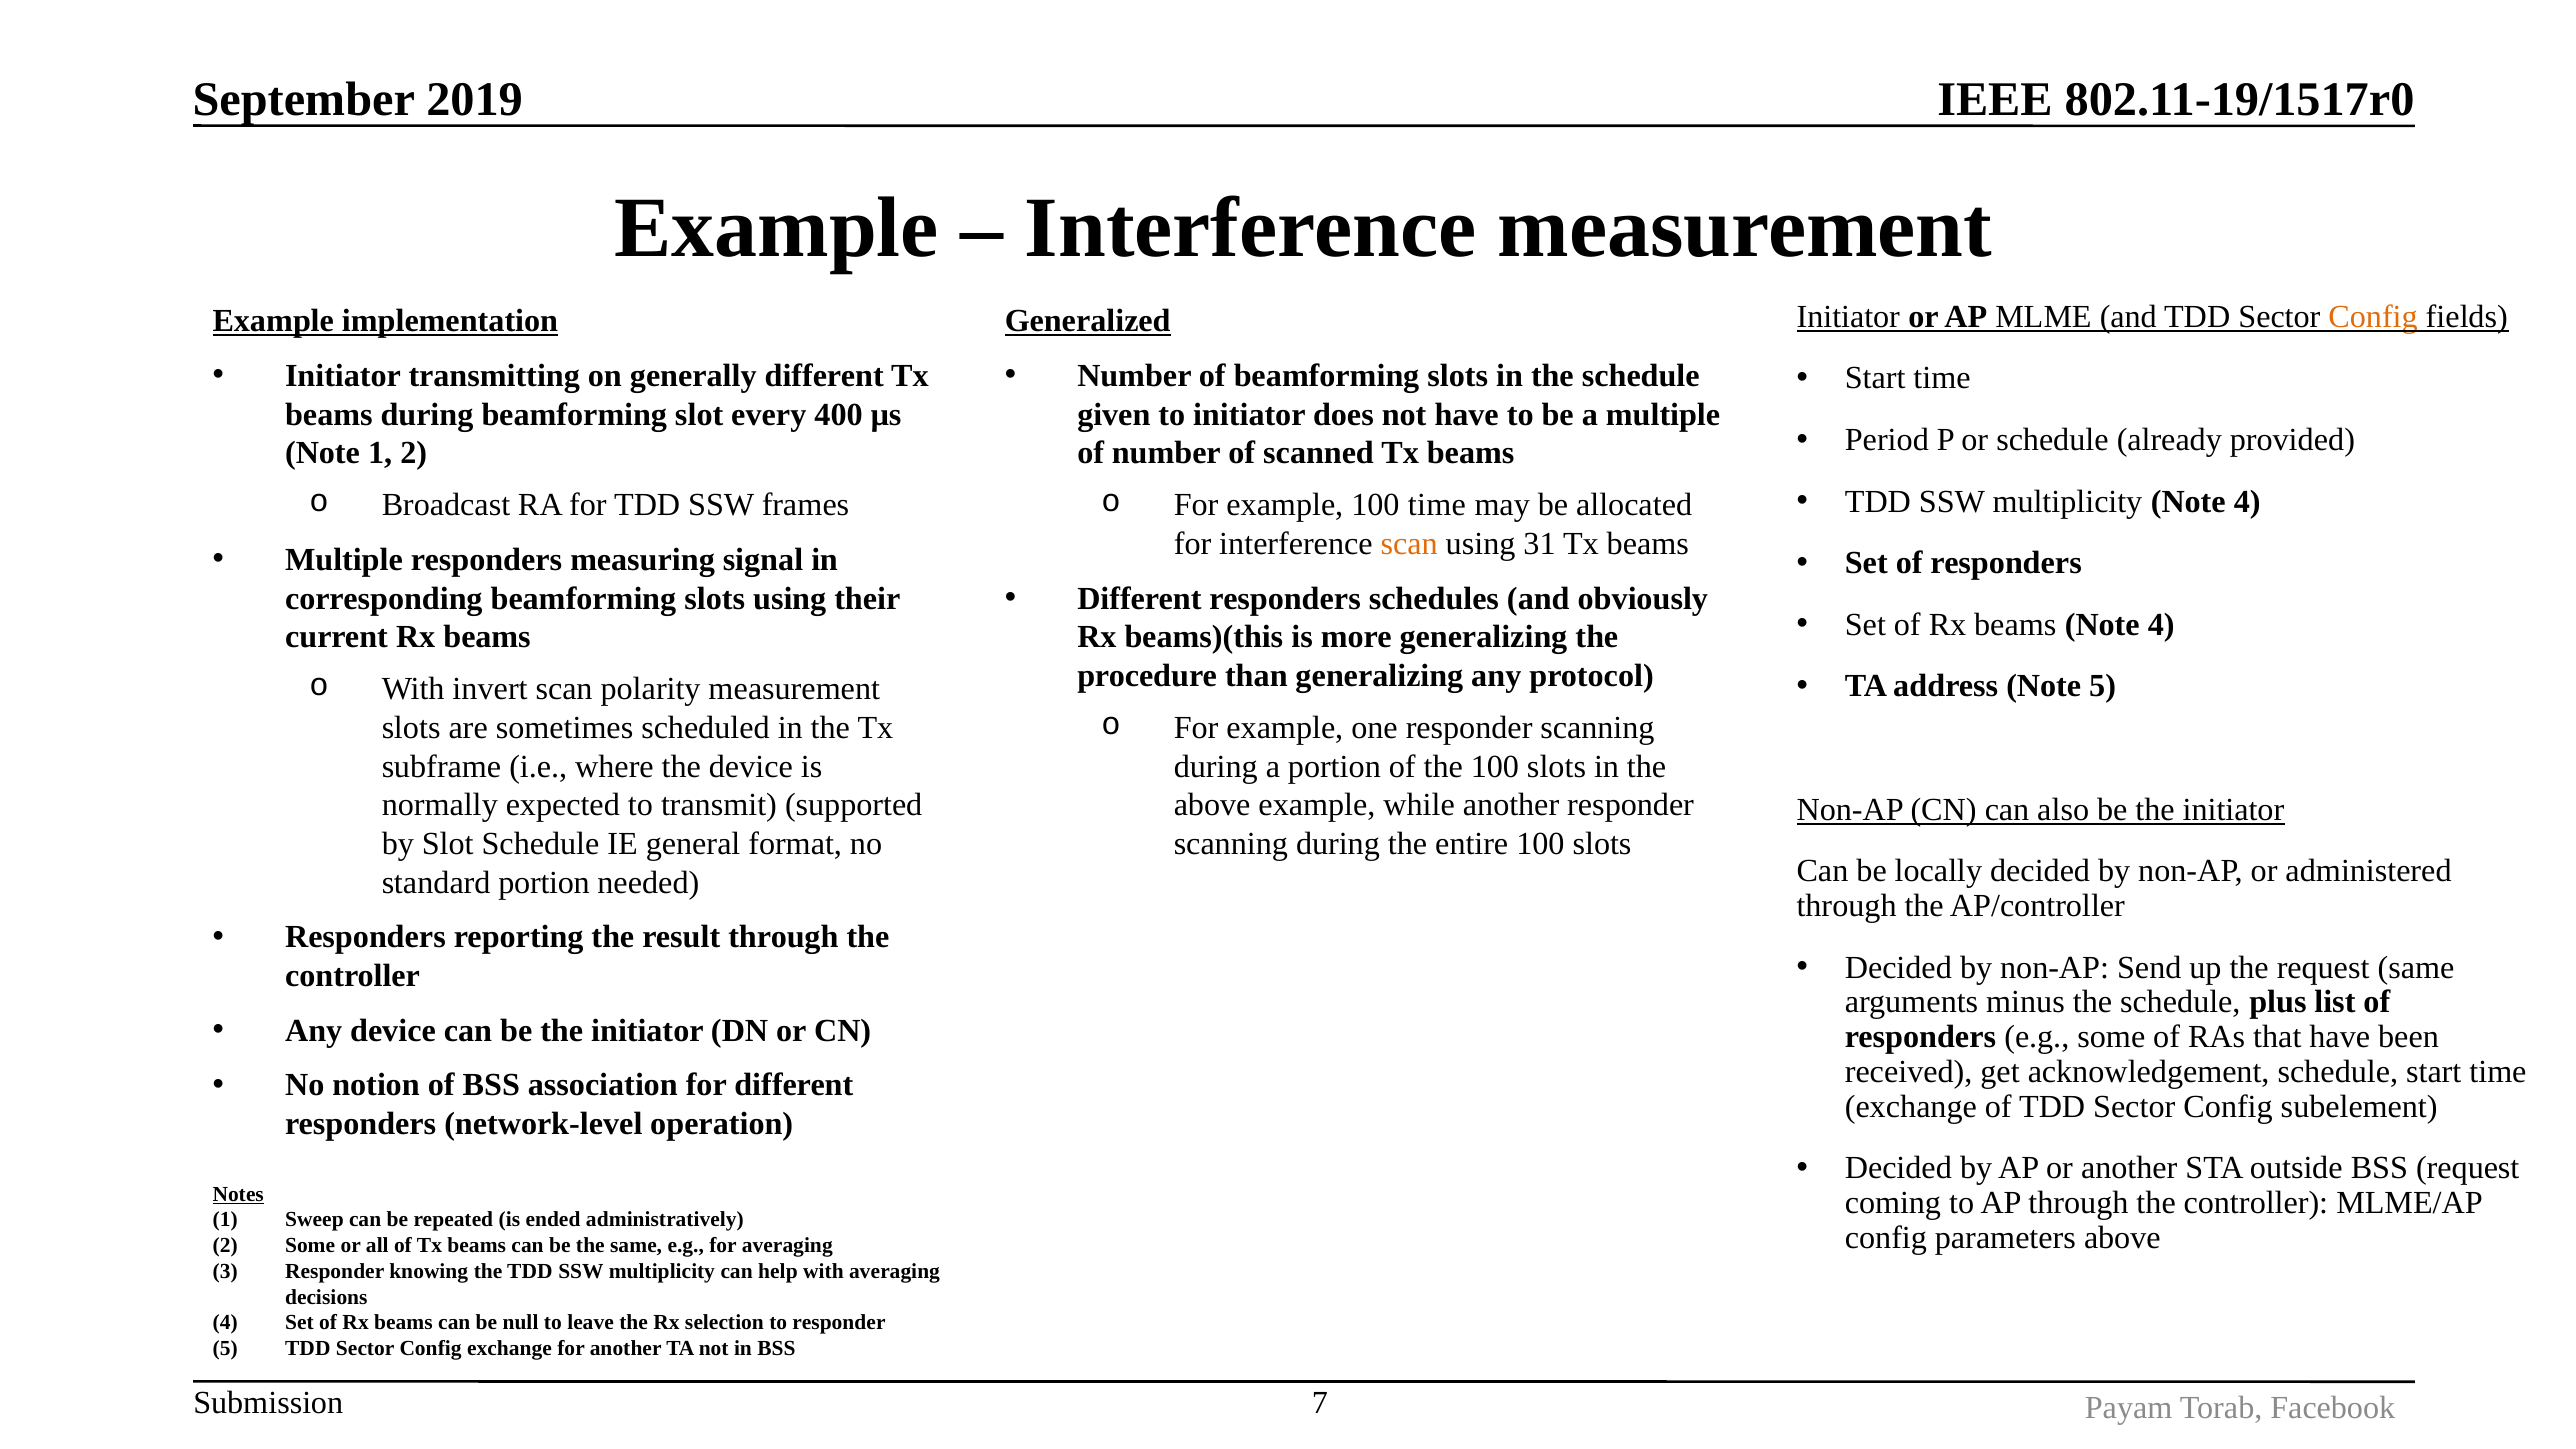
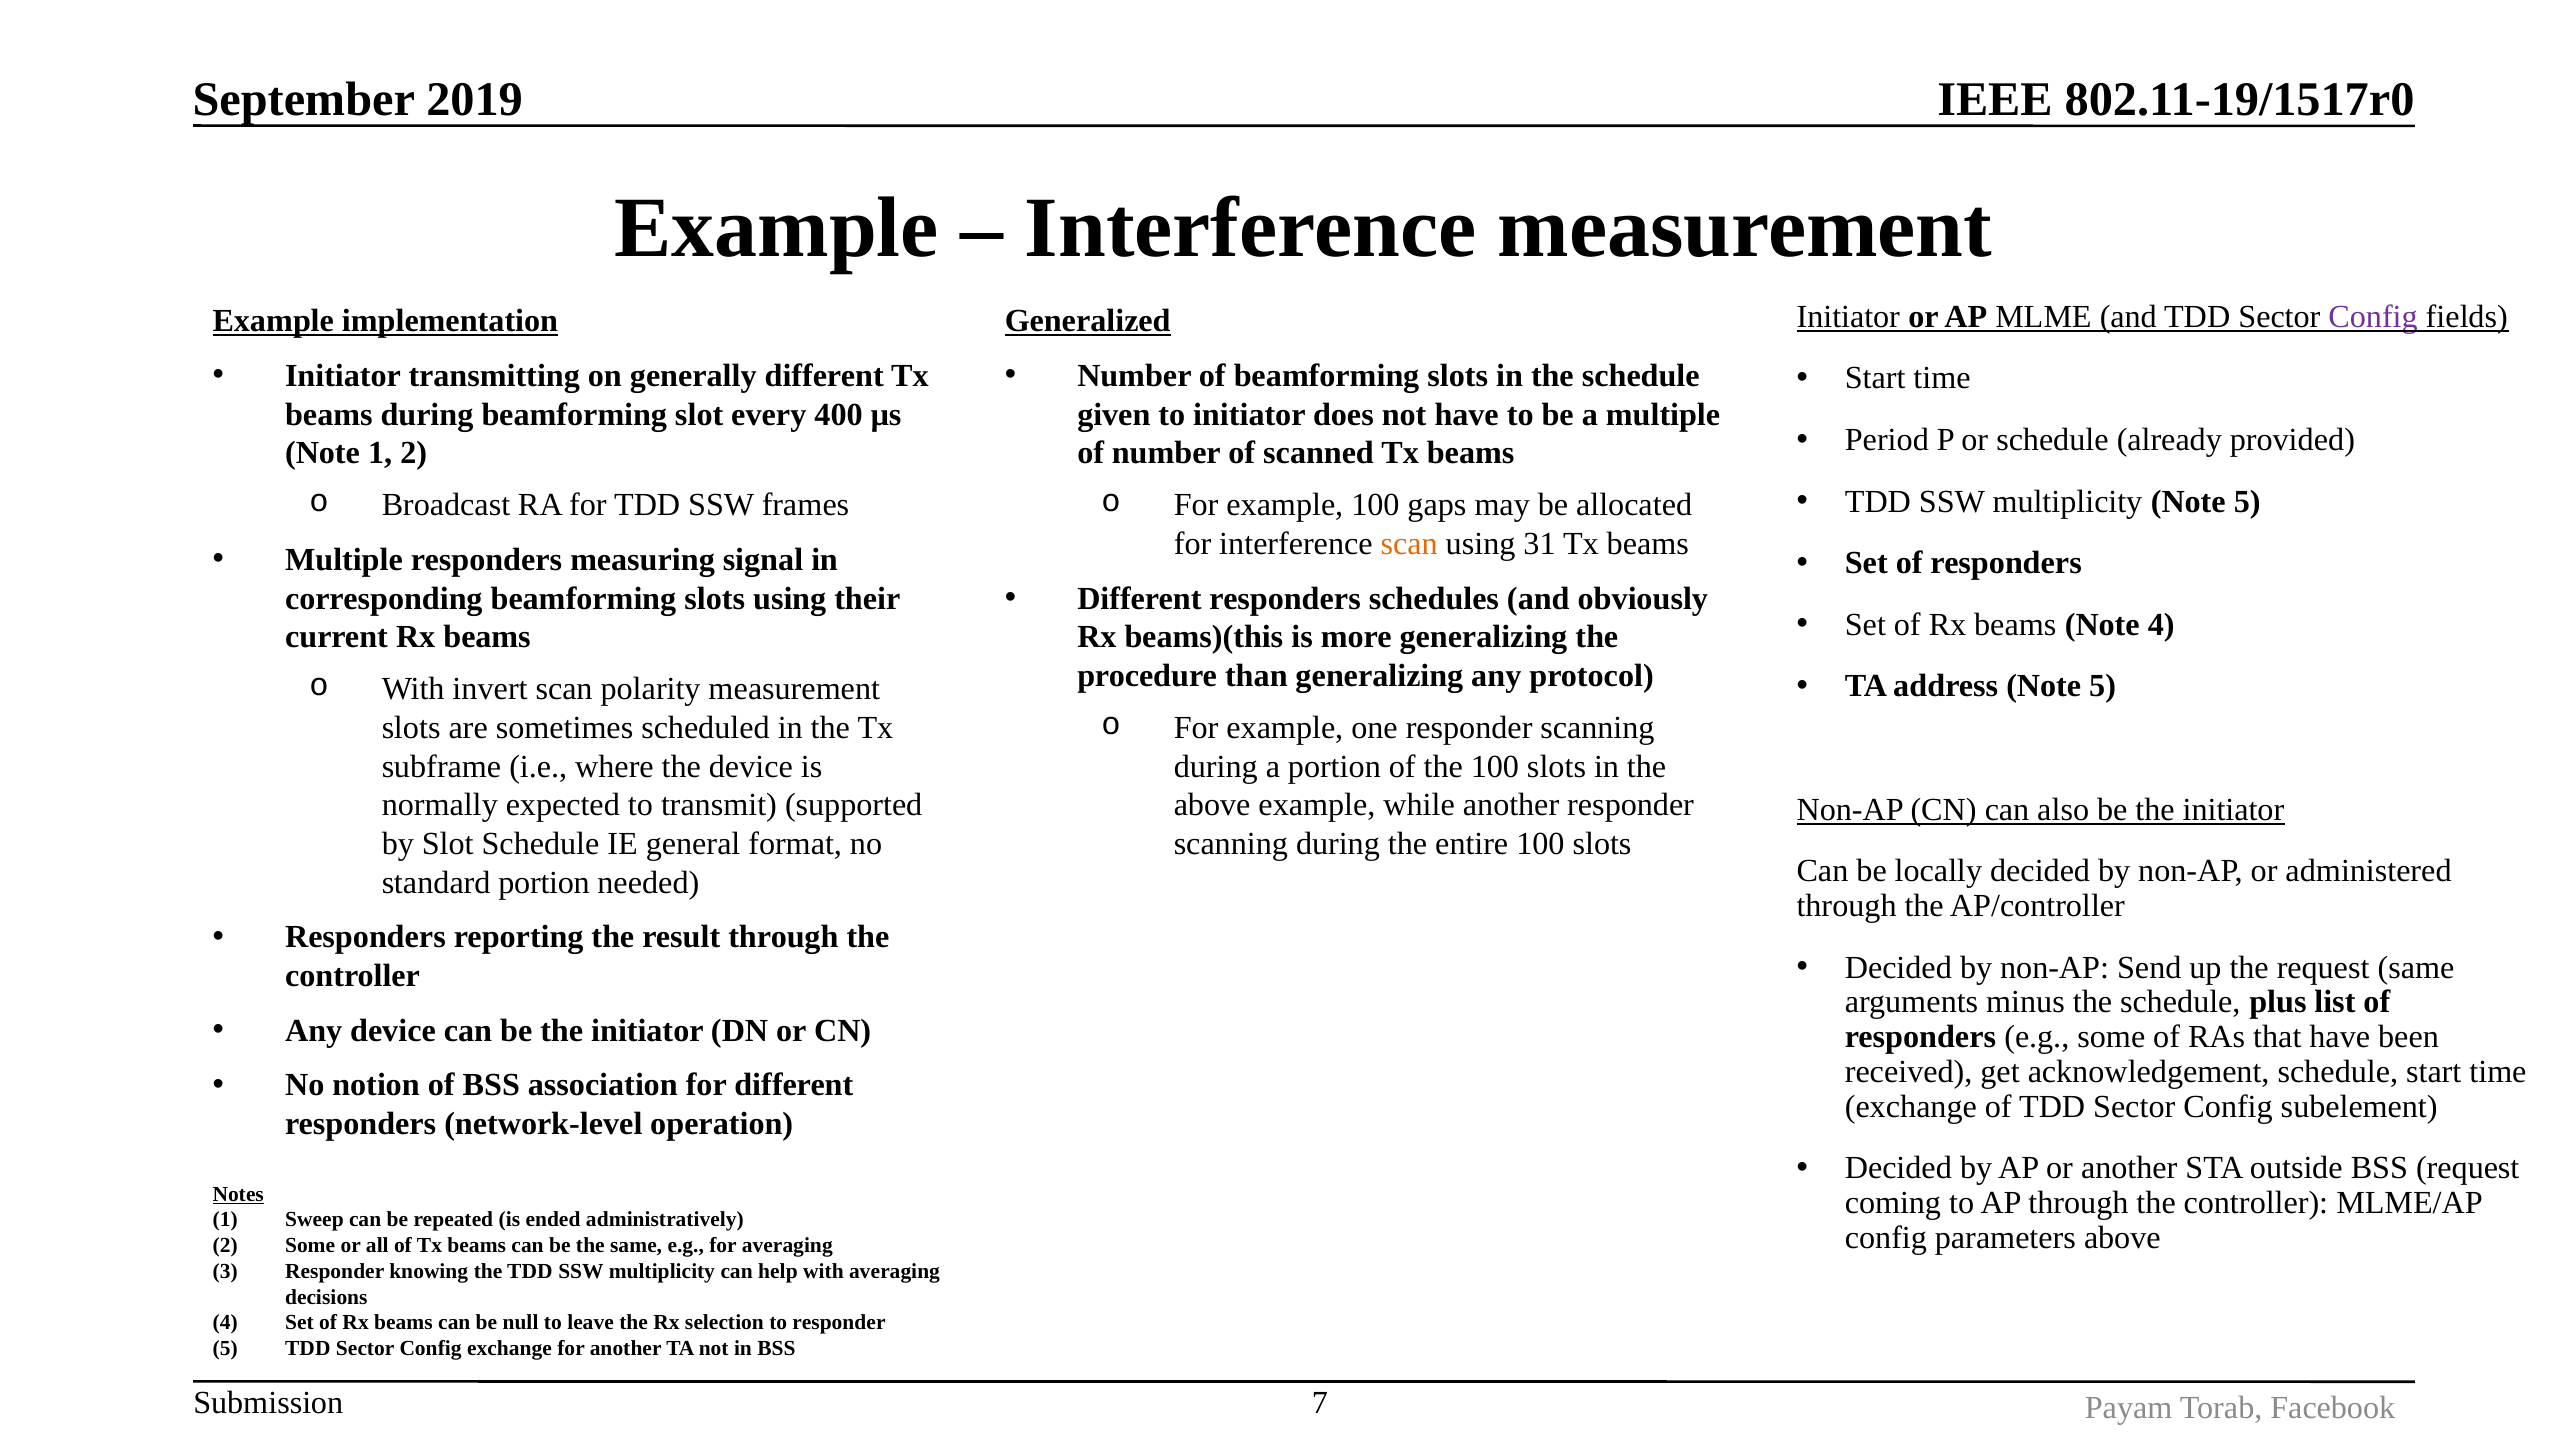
Config at (2373, 317) colour: orange -> purple
multiplicity Note 4: 4 -> 5
100 time: time -> gaps
